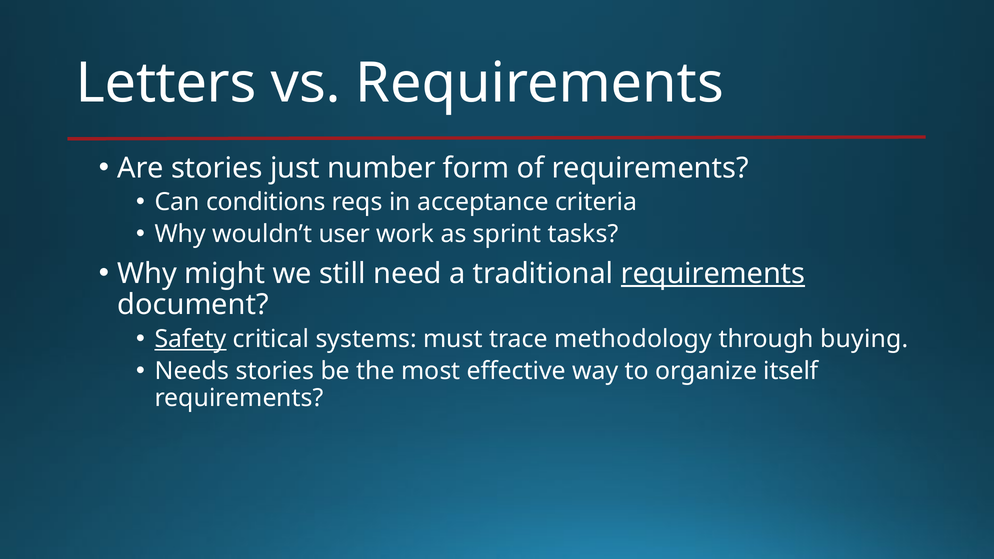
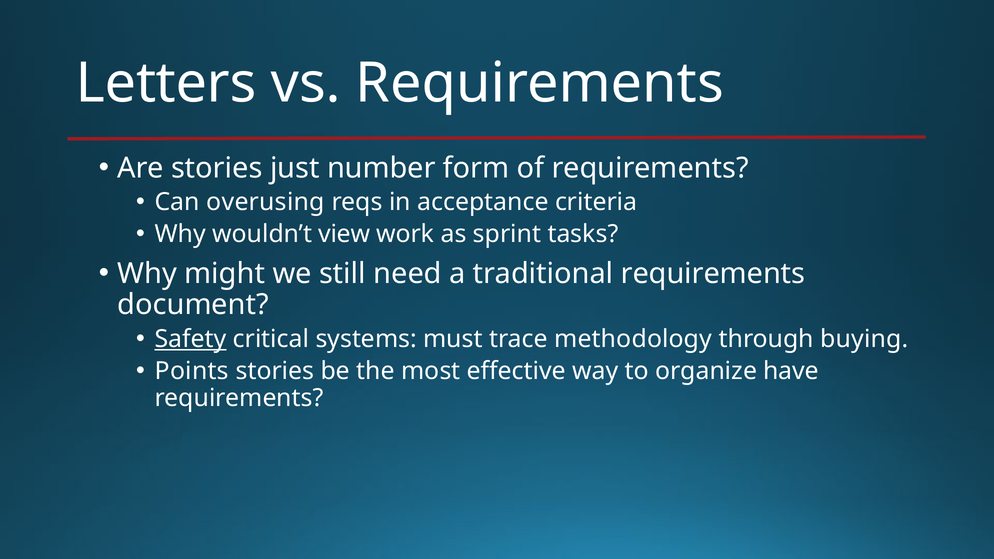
conditions: conditions -> overusing
user: user -> view
requirements at (713, 274) underline: present -> none
Needs: Needs -> Points
itself: itself -> have
